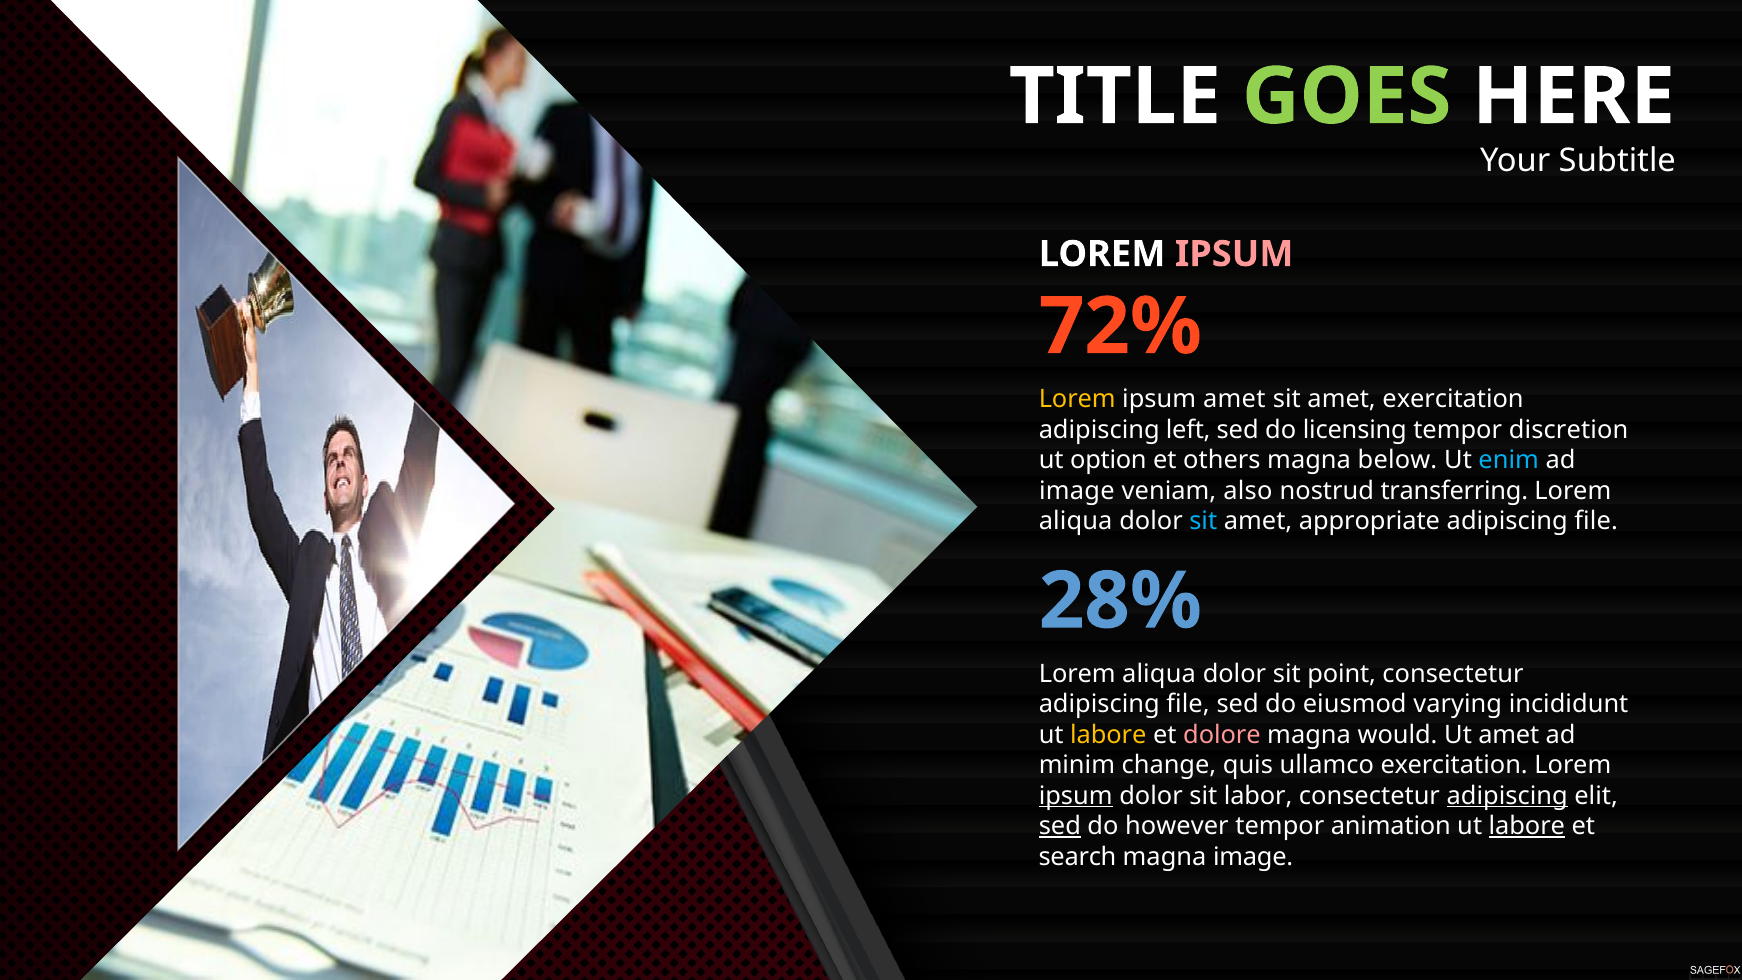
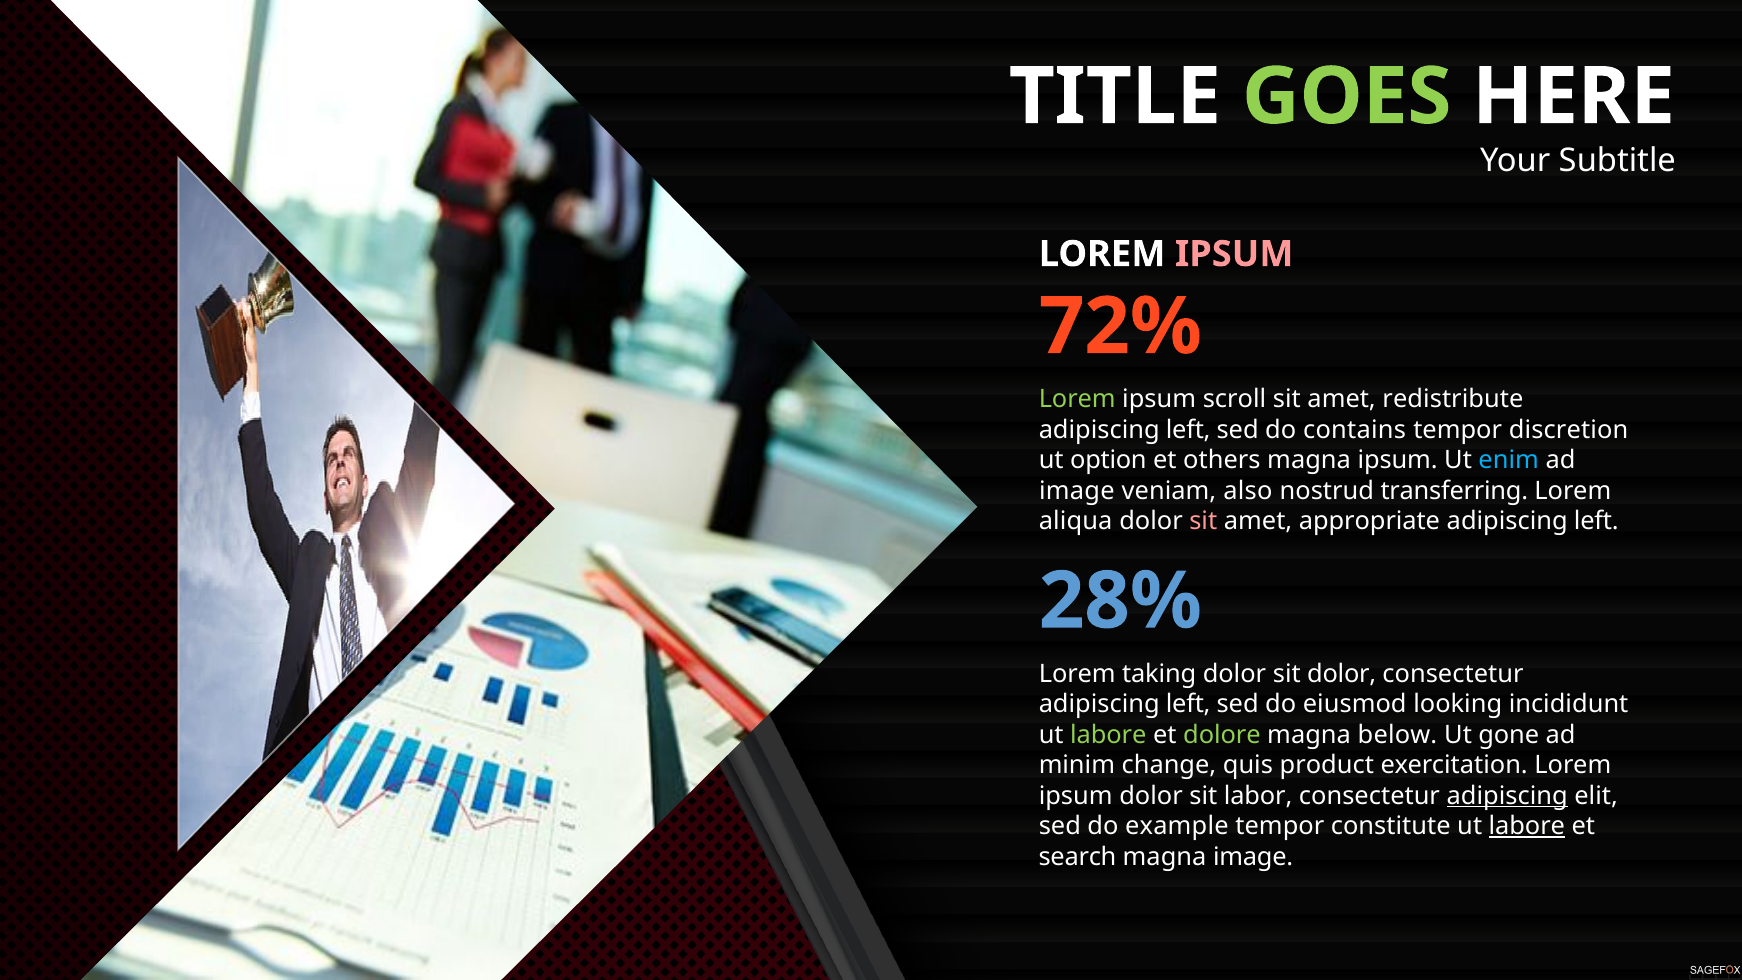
Lorem at (1077, 399) colour: yellow -> light green
ipsum amet: amet -> scroll
amet exercitation: exercitation -> redistribute
licensing: licensing -> contains
magna below: below -> ipsum
sit at (1203, 521) colour: light blue -> pink
file at (1596, 521): file -> left
aliqua at (1159, 674): aliqua -> taking
sit point: point -> dolor
file at (1188, 704): file -> left
varying: varying -> looking
labore at (1108, 735) colour: yellow -> light green
dolore colour: pink -> light green
would: would -> below
Ut amet: amet -> gone
ullamco: ullamco -> product
ipsum at (1076, 796) underline: present -> none
sed at (1060, 826) underline: present -> none
however: however -> example
animation: animation -> constitute
